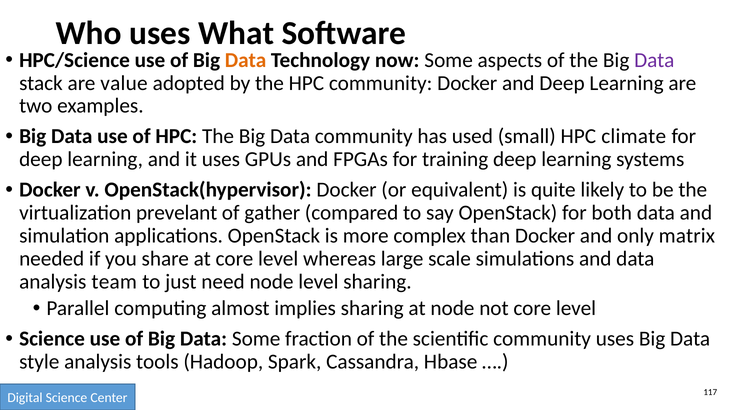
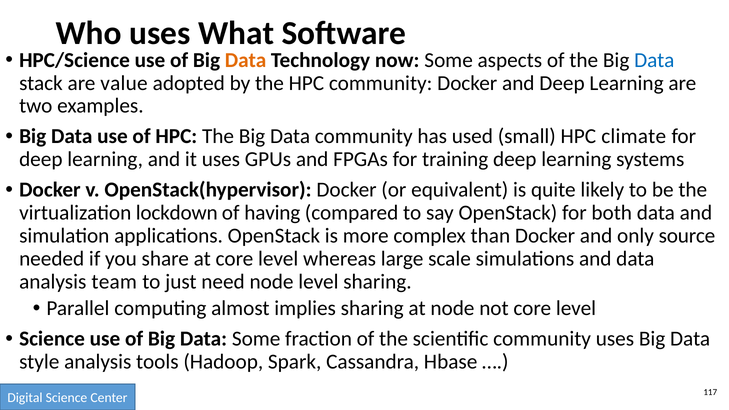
Data at (654, 60) colour: purple -> blue
prevelant: prevelant -> lockdown
gather: gather -> having
matrix: matrix -> source
